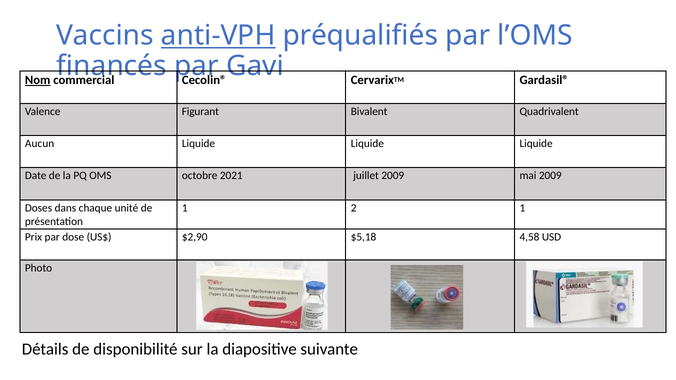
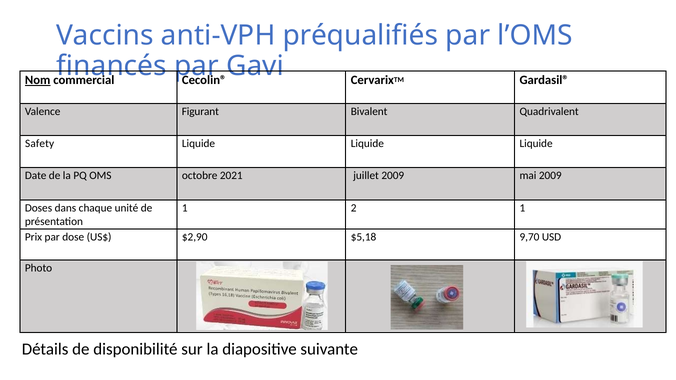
anti-VPH underline: present -> none
Aucun: Aucun -> Safety
4,58: 4,58 -> 9,70
